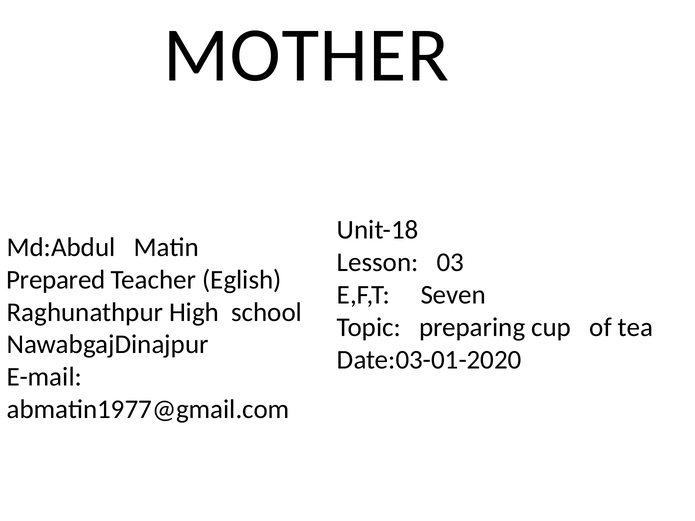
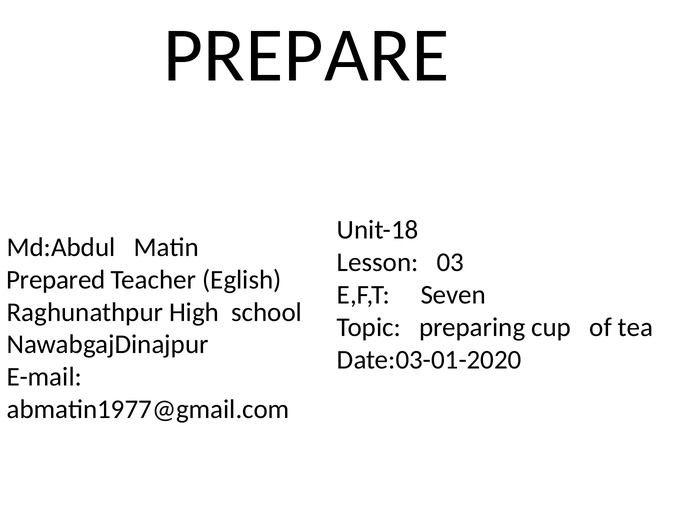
MOTHER: MOTHER -> PREPARE
